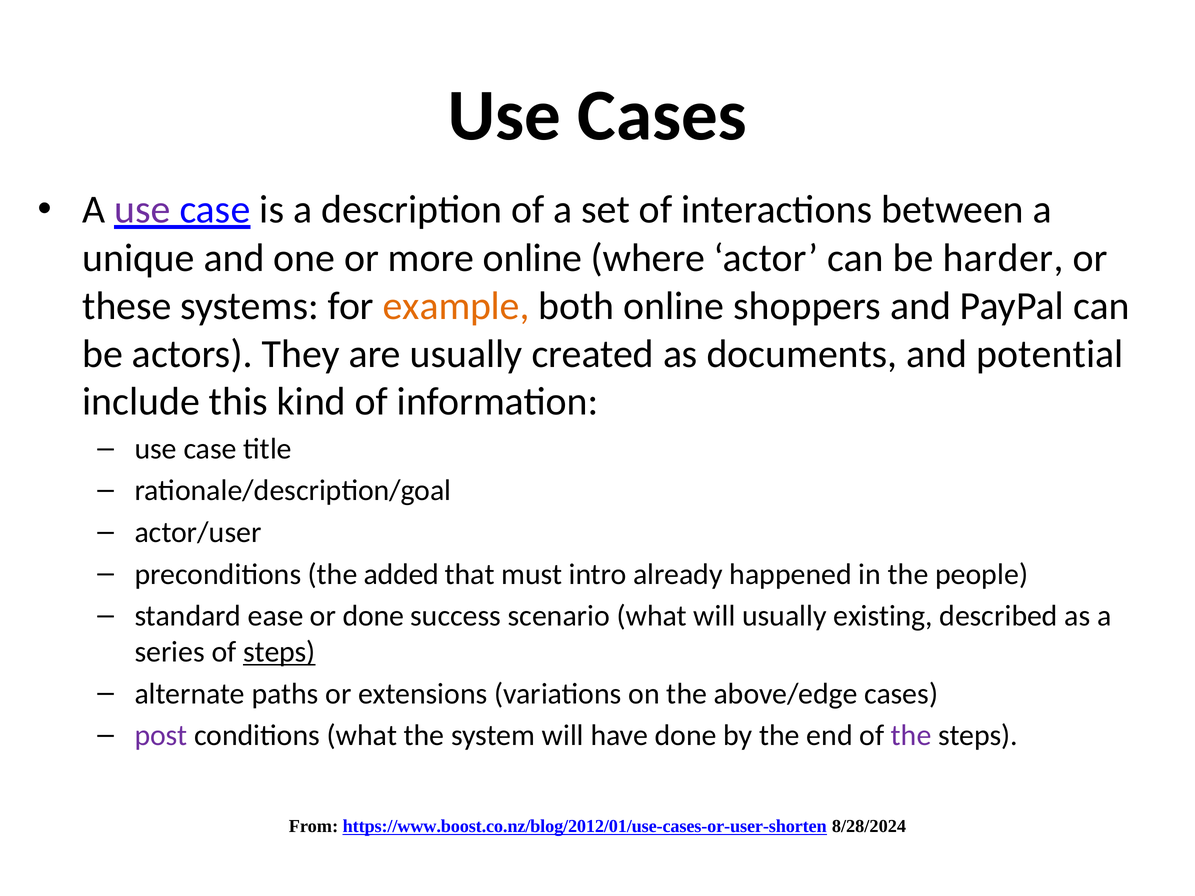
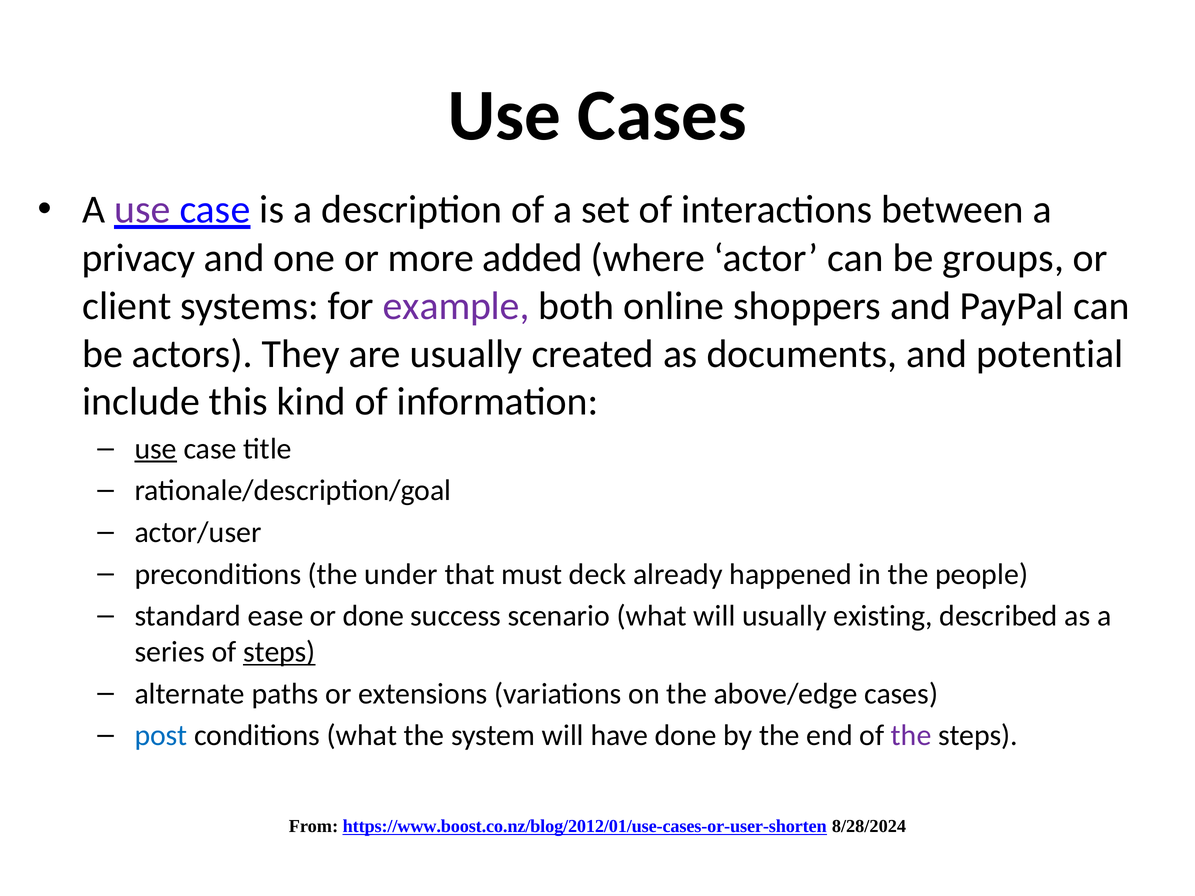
unique: unique -> privacy
more online: online -> added
harder: harder -> groups
these: these -> client
example colour: orange -> purple
use at (156, 449) underline: none -> present
added: added -> under
intro: intro -> deck
post colour: purple -> blue
